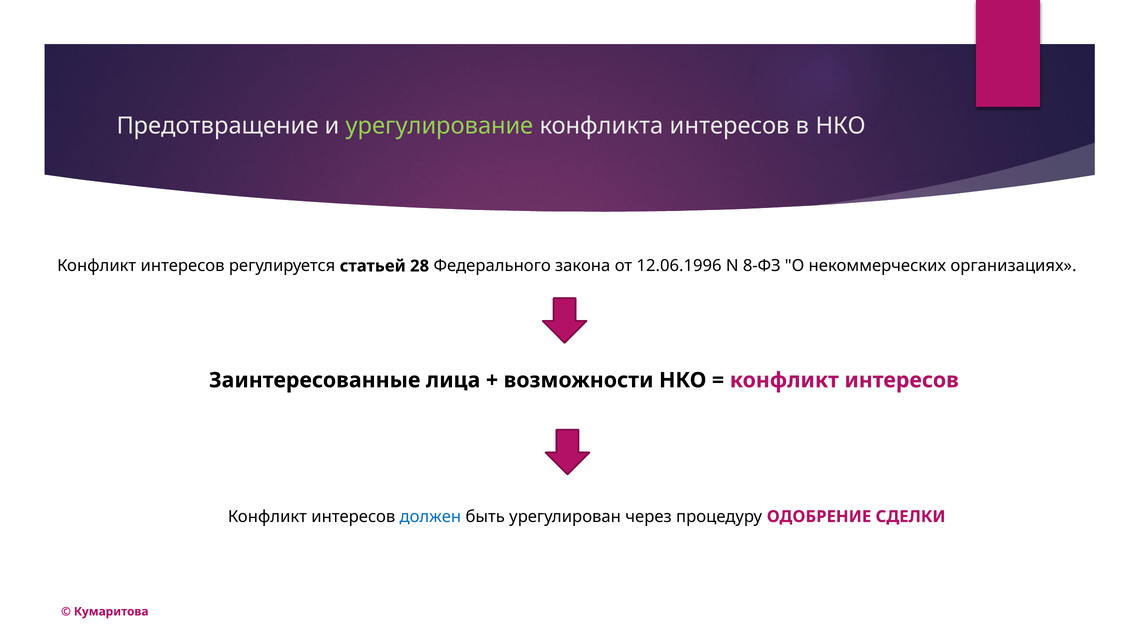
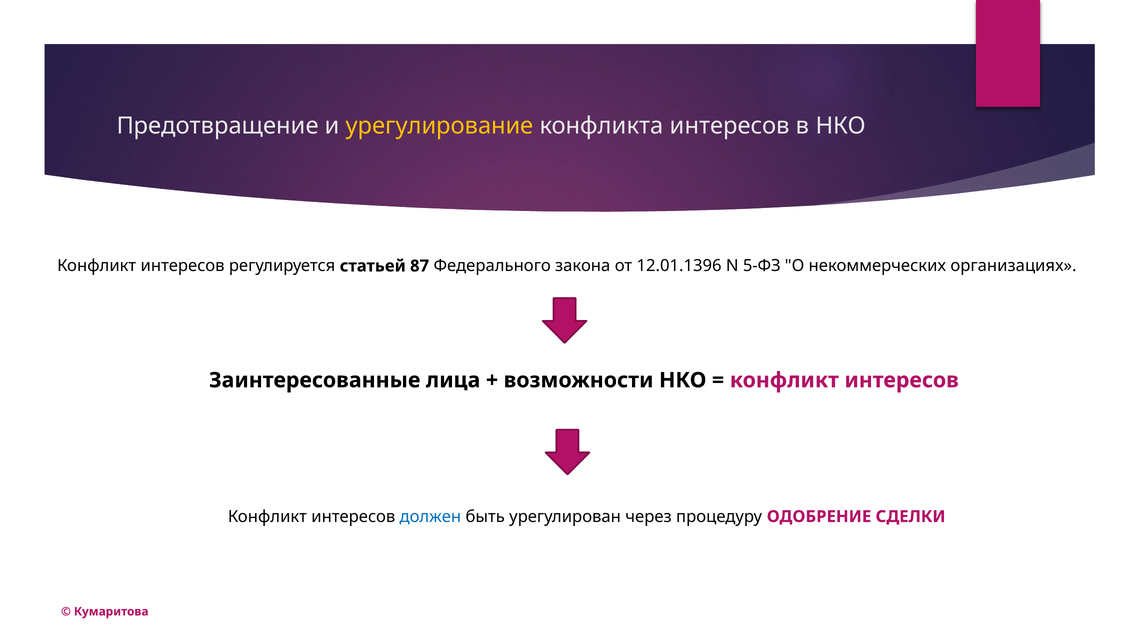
урегулирование colour: light green -> yellow
28: 28 -> 87
12.06.1996: 12.06.1996 -> 12.01.1396
8-ФЗ: 8-ФЗ -> 5-ФЗ
